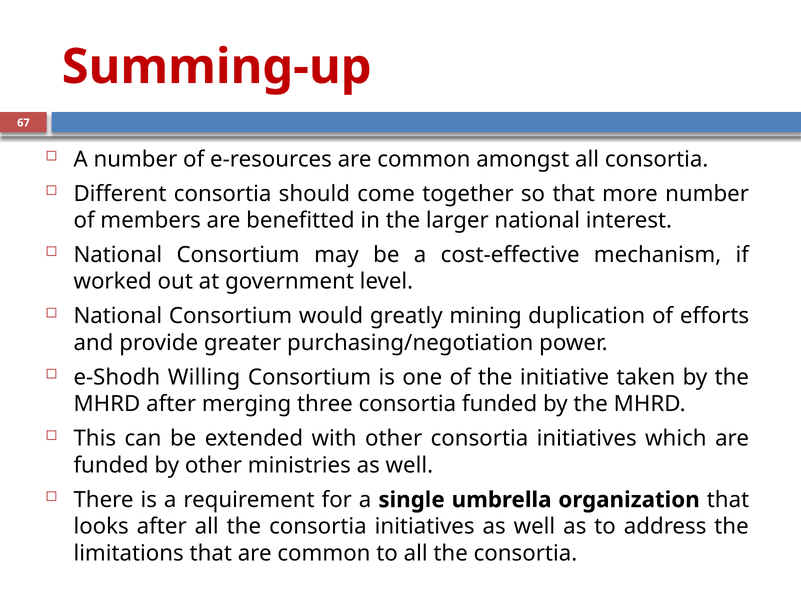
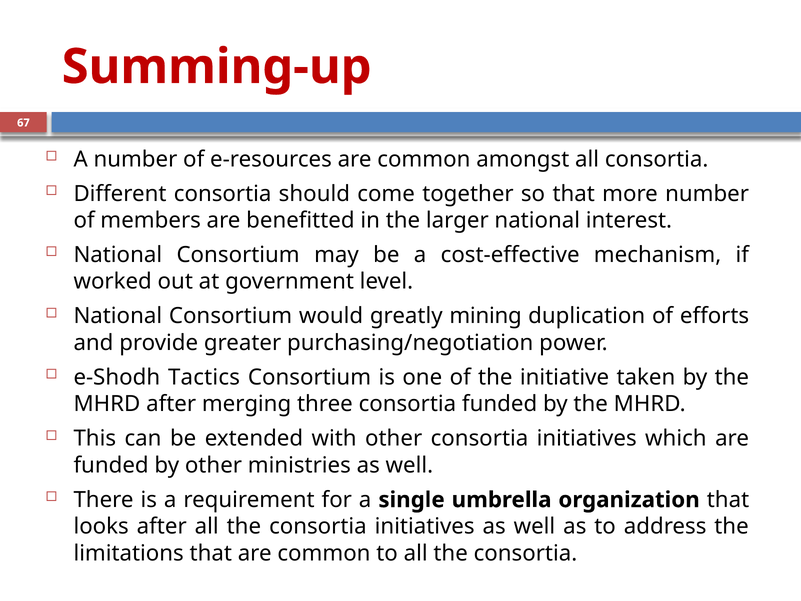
Willing: Willing -> Tactics
